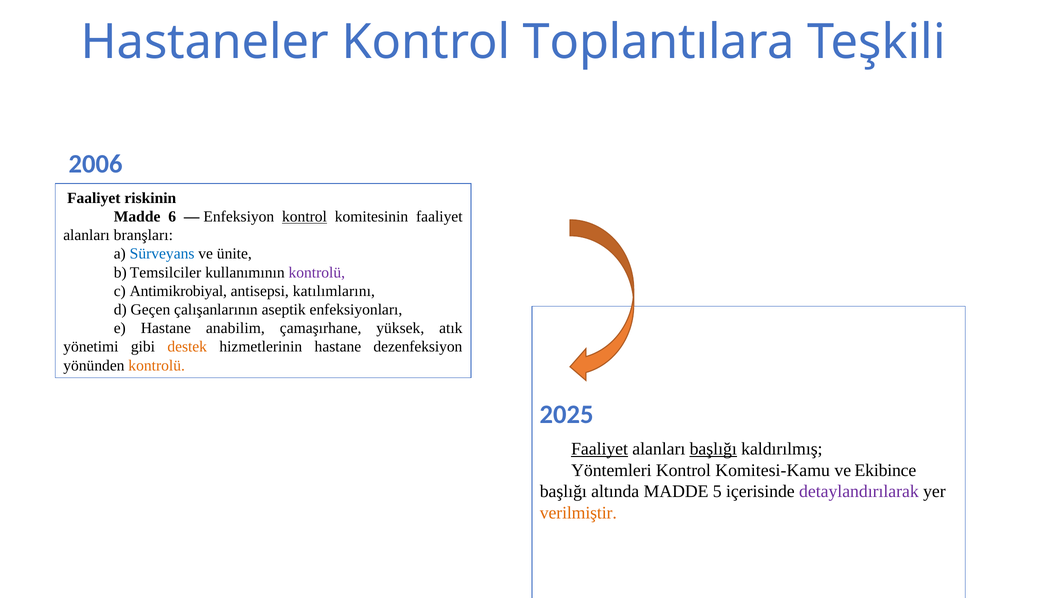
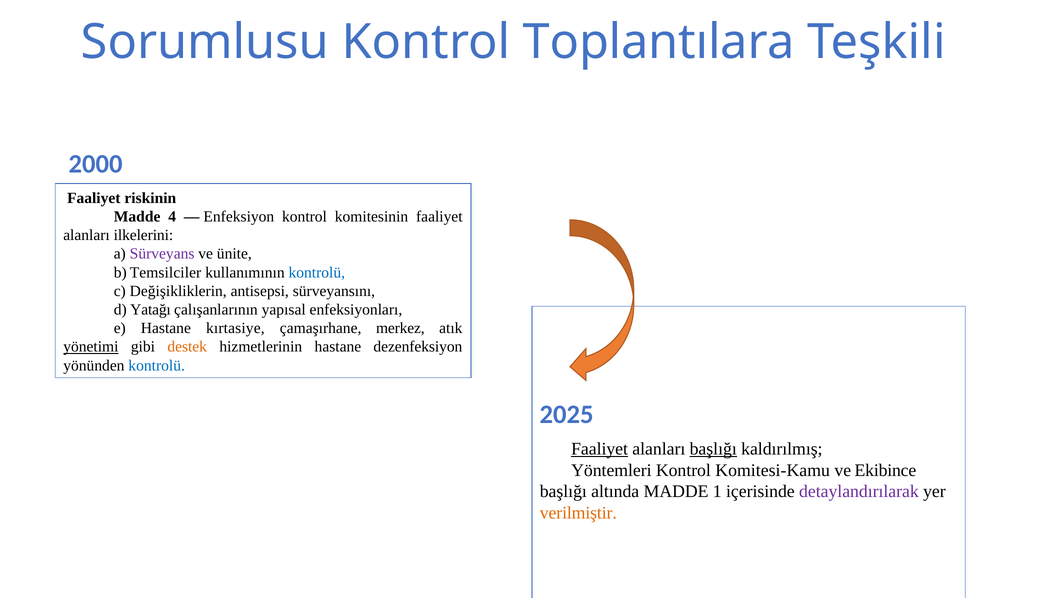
Hastaneler: Hastaneler -> Sorumlusu
2006: 2006 -> 2000
6: 6 -> 4
kontrol at (304, 217) underline: present -> none
branşları: branşları -> ilkelerini
Sürveyans colour: blue -> purple
kontrolü at (317, 273) colour: purple -> blue
Antimikrobiyal: Antimikrobiyal -> Değişikliklerin
katılımlarını: katılımlarını -> sürveyansını
Geçen: Geçen -> Yatağı
aseptik: aseptik -> yapısal
anabilim: anabilim -> kırtasiye
yüksek: yüksek -> merkez
yönetimi underline: none -> present
kontrolü at (157, 366) colour: orange -> blue
5: 5 -> 1
